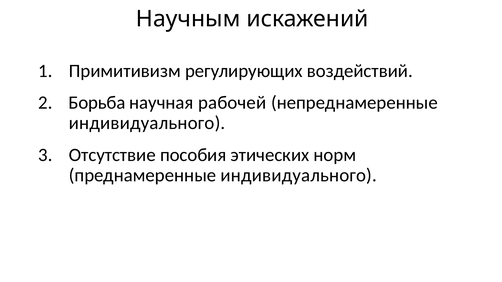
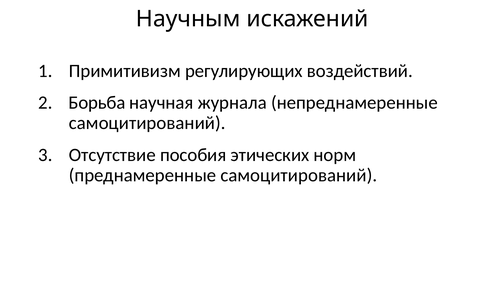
рабочей: рабочей -> журнала
индивидуального at (147, 123): индивидуального -> самоцитирований
преднамеренные индивидуального: индивидуального -> самоцитирований
